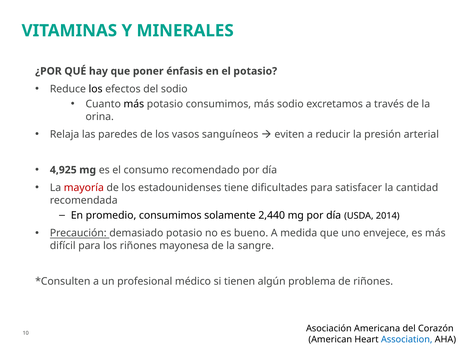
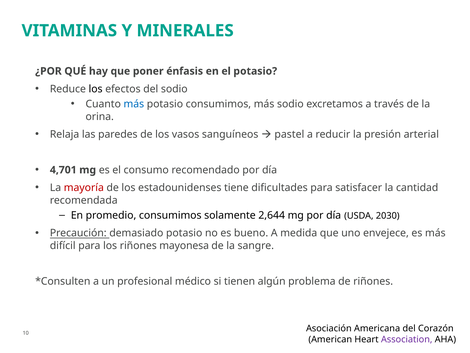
más at (134, 104) colour: black -> blue
eviten: eviten -> pastel
4,925: 4,925 -> 4,701
2,440: 2,440 -> 2,644
2014: 2014 -> 2030
Association colour: blue -> purple
